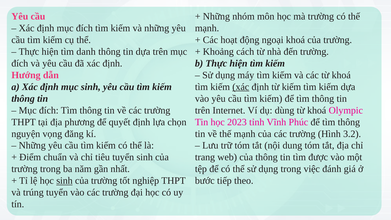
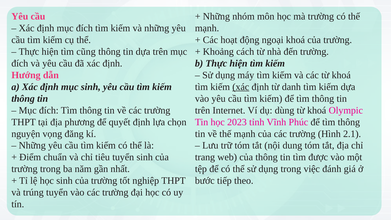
danh: danh -> cũng
từ kiếm: kiếm -> danh
3.2: 3.2 -> 2.1
sinh at (64, 181) underline: present -> none
